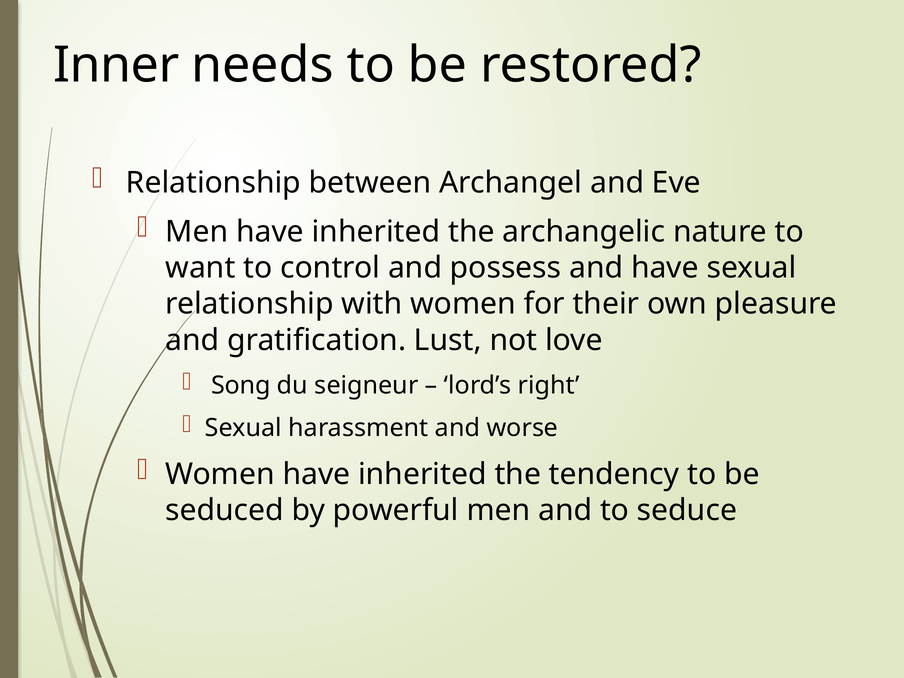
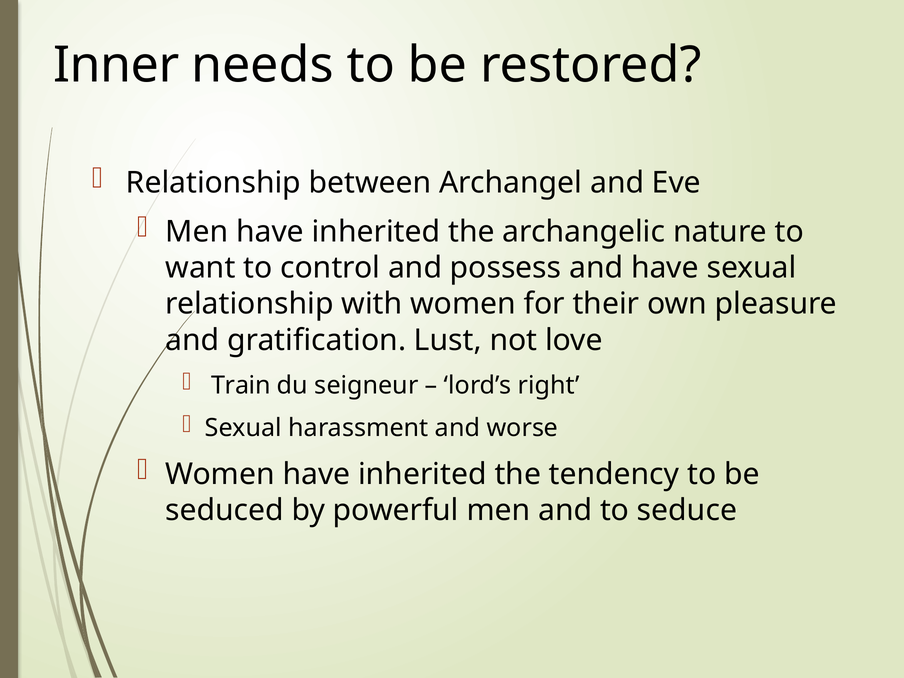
Song: Song -> Train
